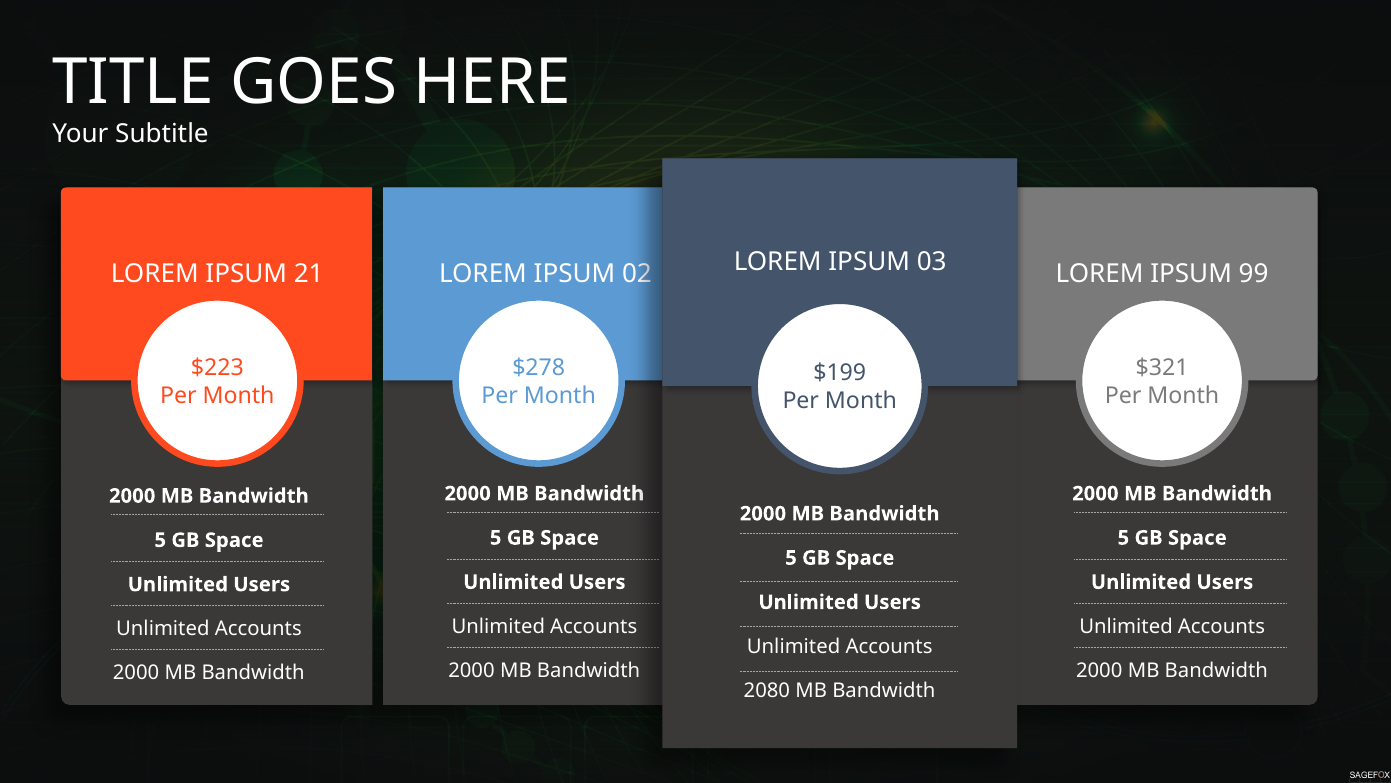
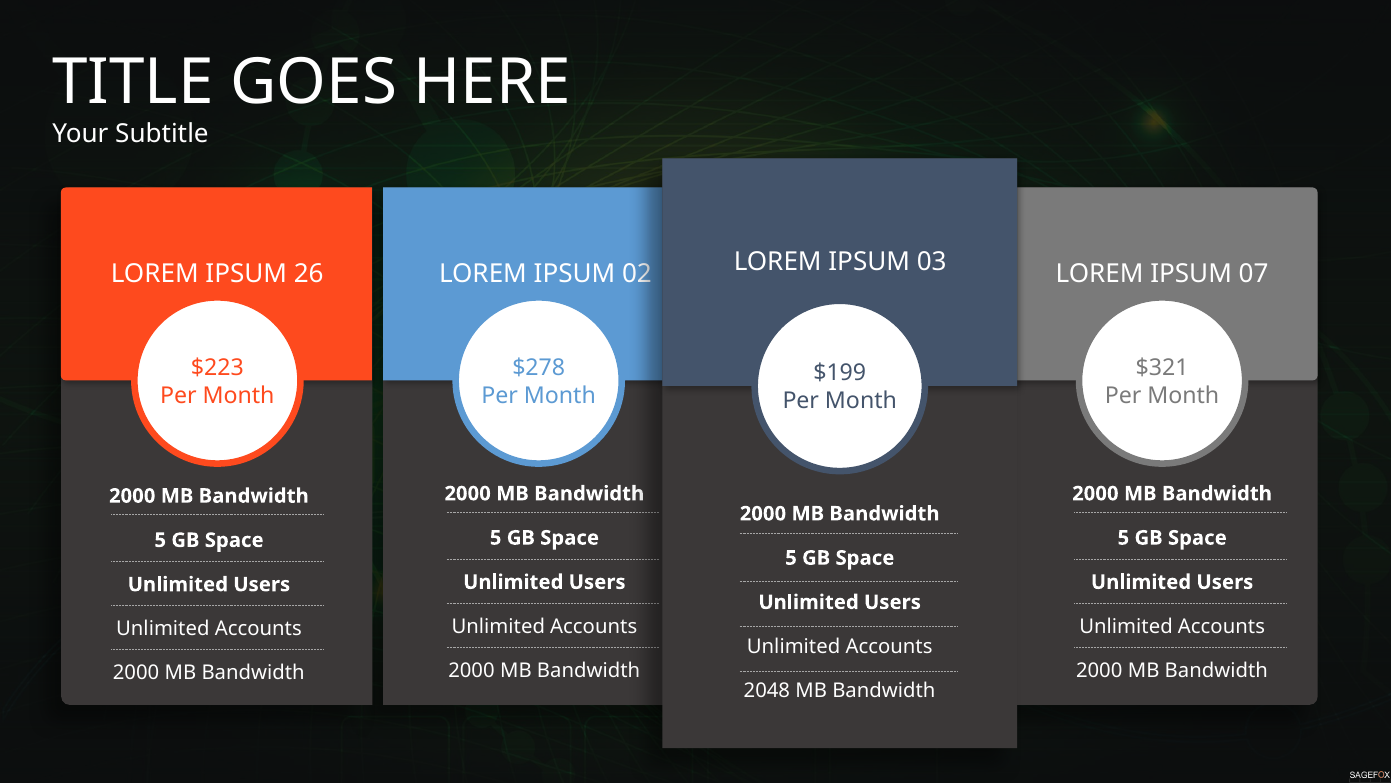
21: 21 -> 26
99: 99 -> 07
2080: 2080 -> 2048
